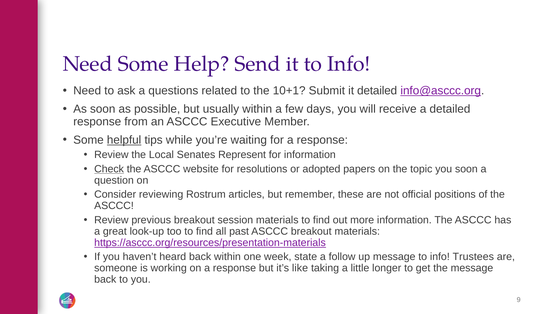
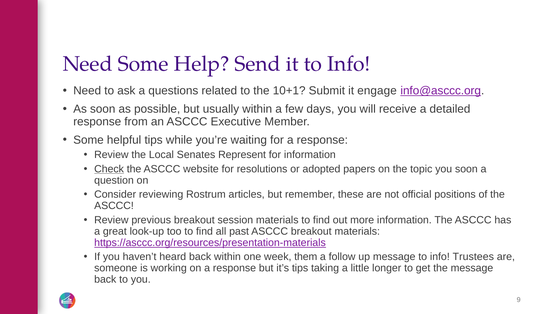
it detailed: detailed -> engage
helpful underline: present -> none
state: state -> them
it’s like: like -> tips
